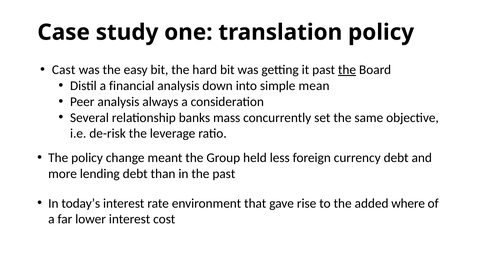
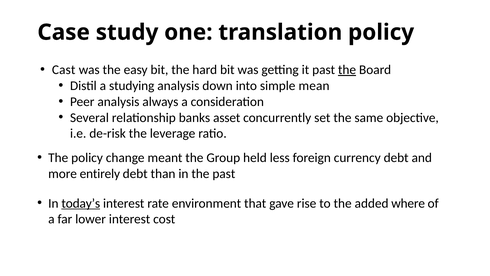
financial: financial -> studying
mass: mass -> asset
lending: lending -> entirely
today’s underline: none -> present
